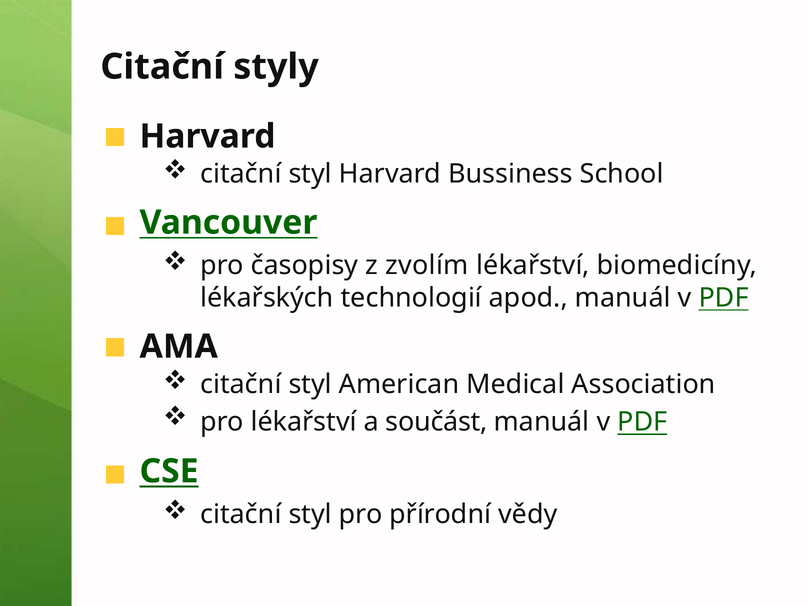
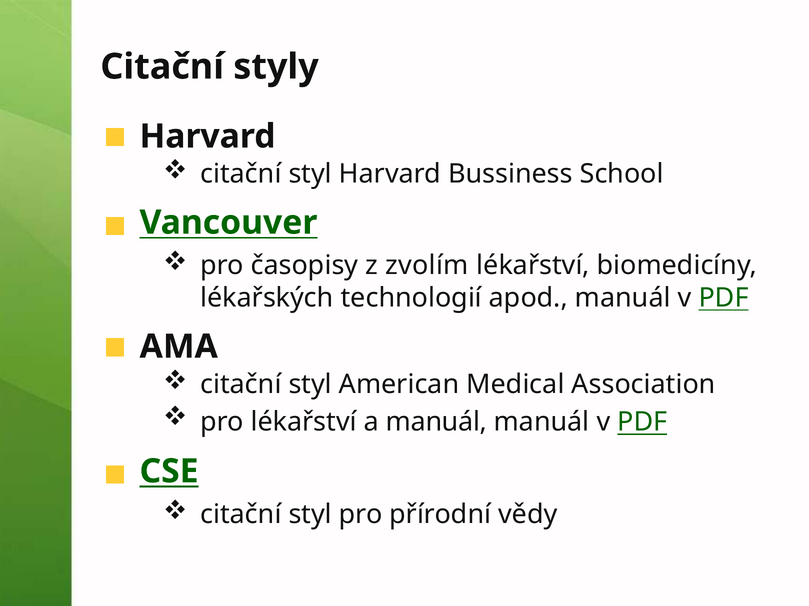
a součást: součást -> manuál
